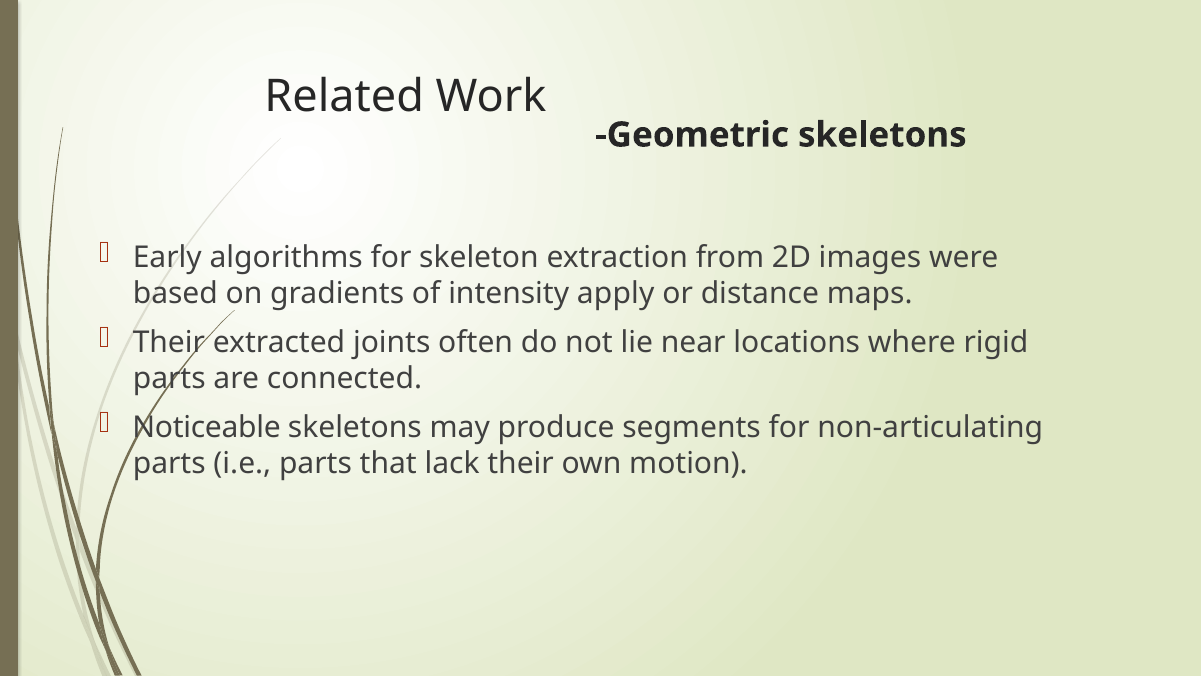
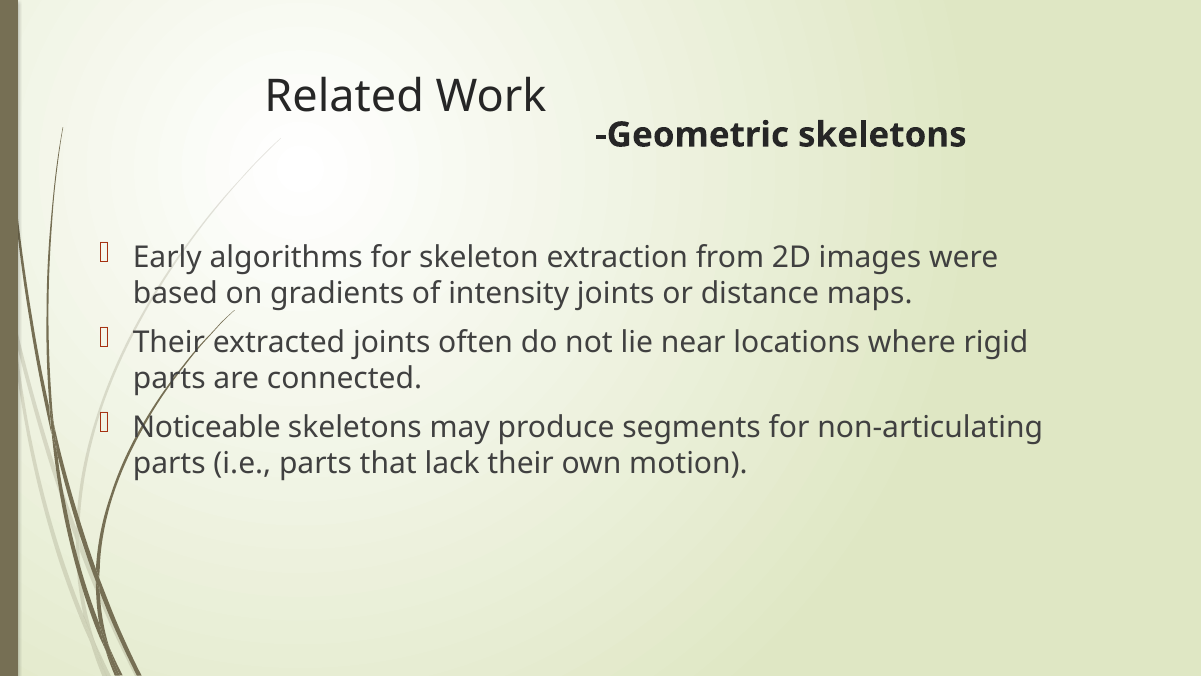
intensity apply: apply -> joints
